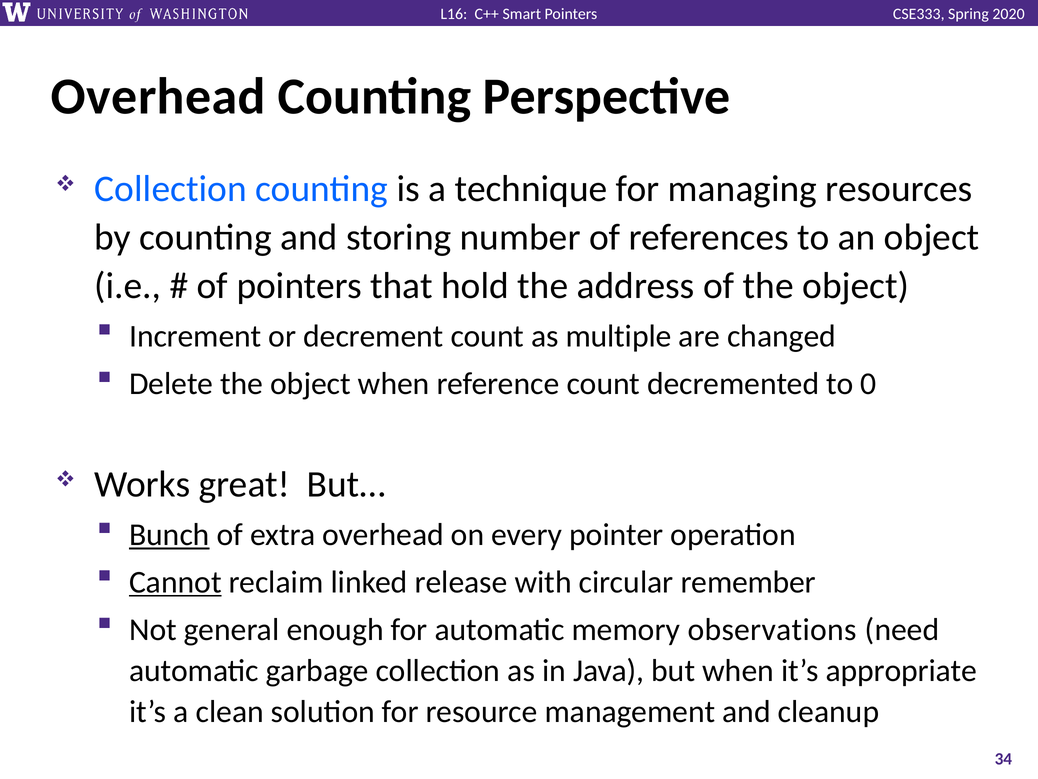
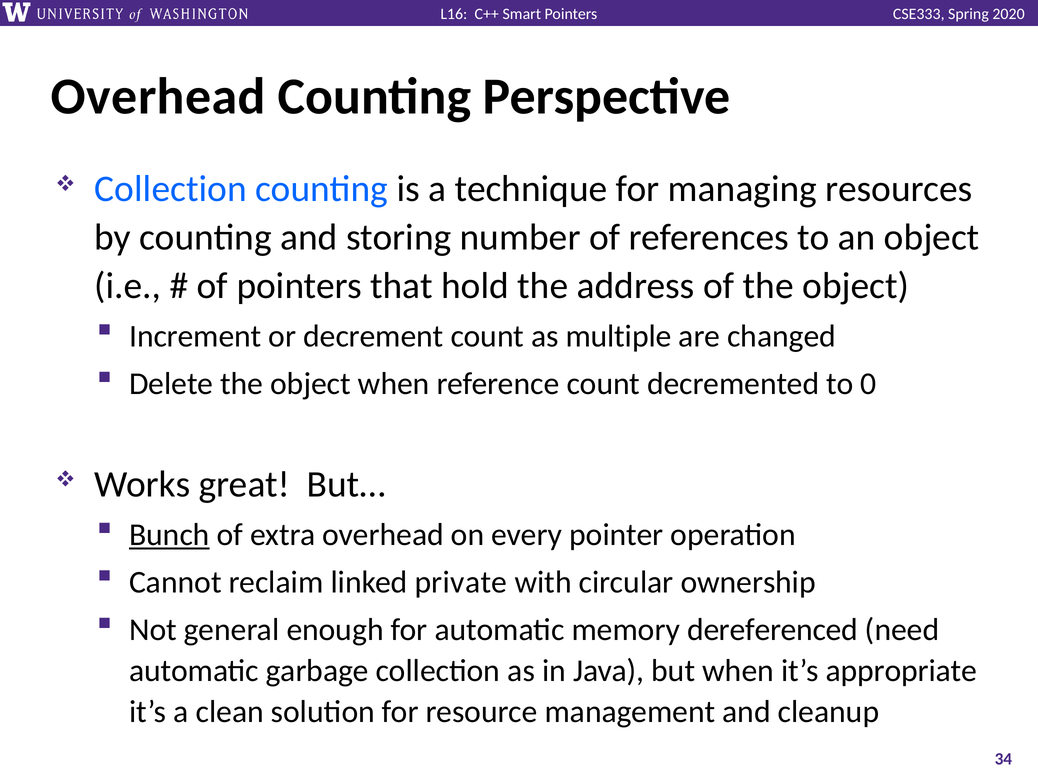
Cannot underline: present -> none
release: release -> private
remember: remember -> ownership
observations: observations -> dereferenced
